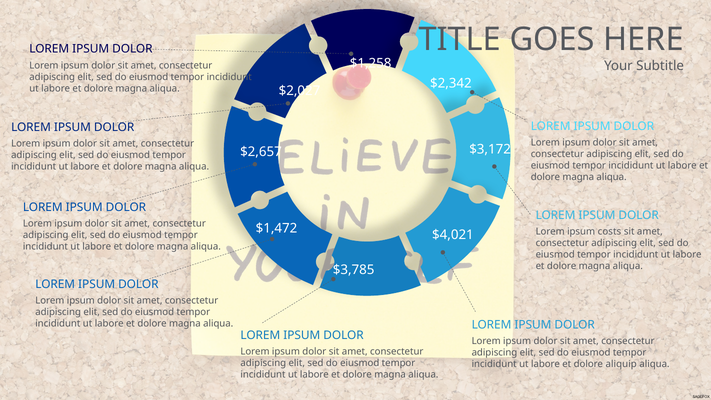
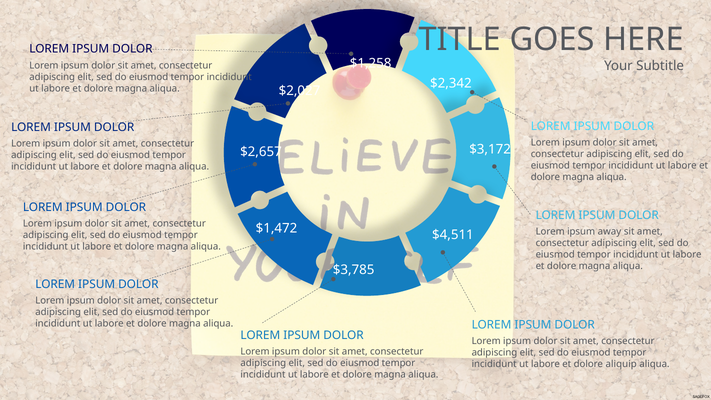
costs: costs -> away
$4,021: $4,021 -> $4,511
